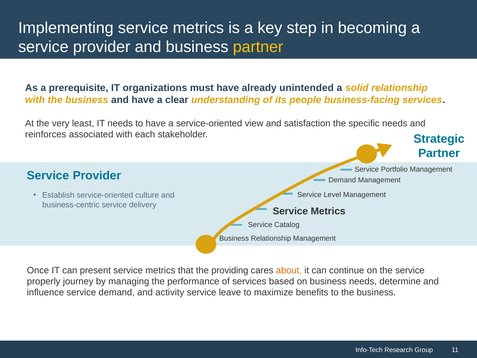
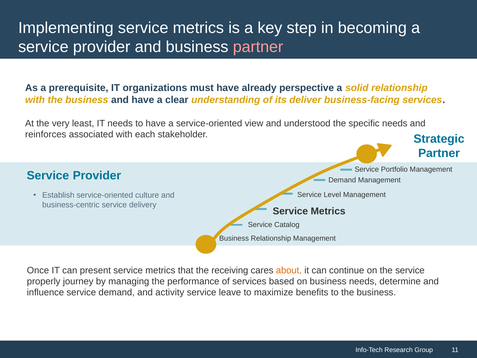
partner at (258, 47) colour: yellow -> pink
unintended: unintended -> perspective
people: people -> deliver
satisfaction: satisfaction -> understood
providing: providing -> receiving
